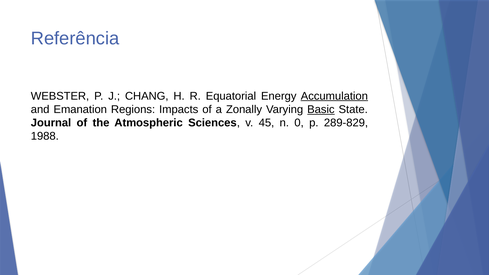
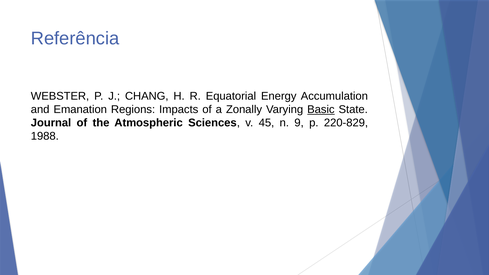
Accumulation underline: present -> none
0: 0 -> 9
289-829: 289-829 -> 220-829
